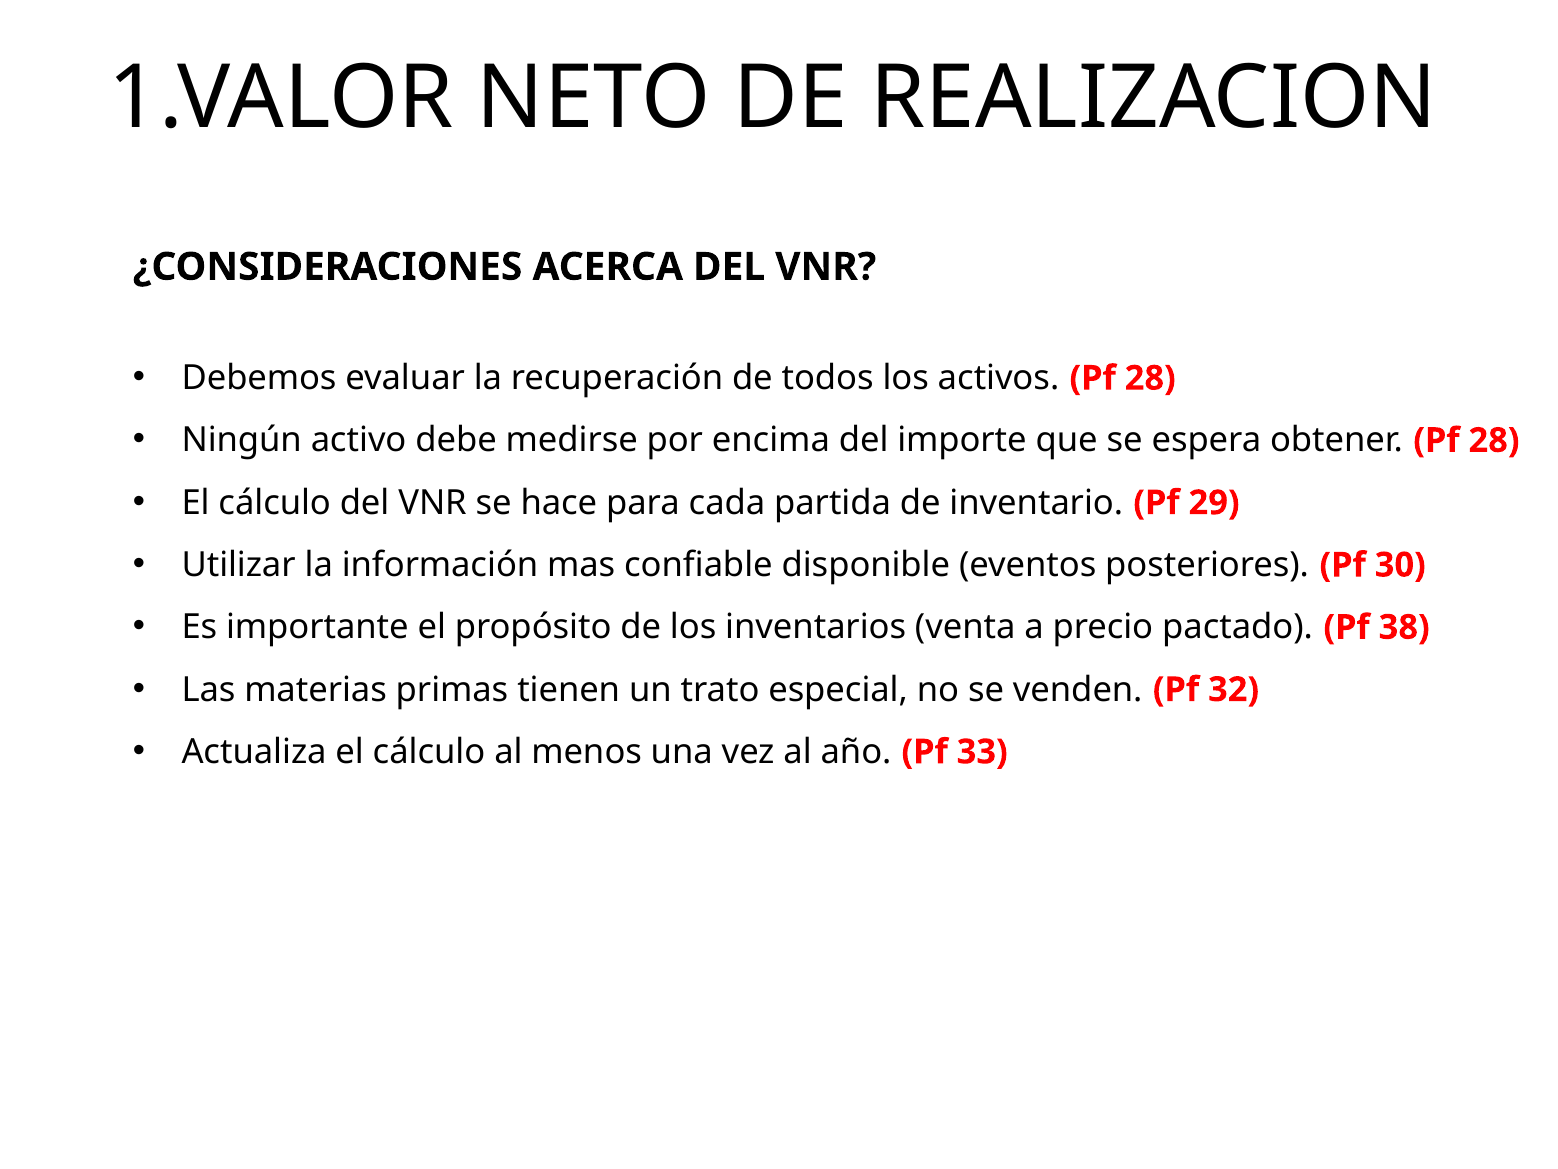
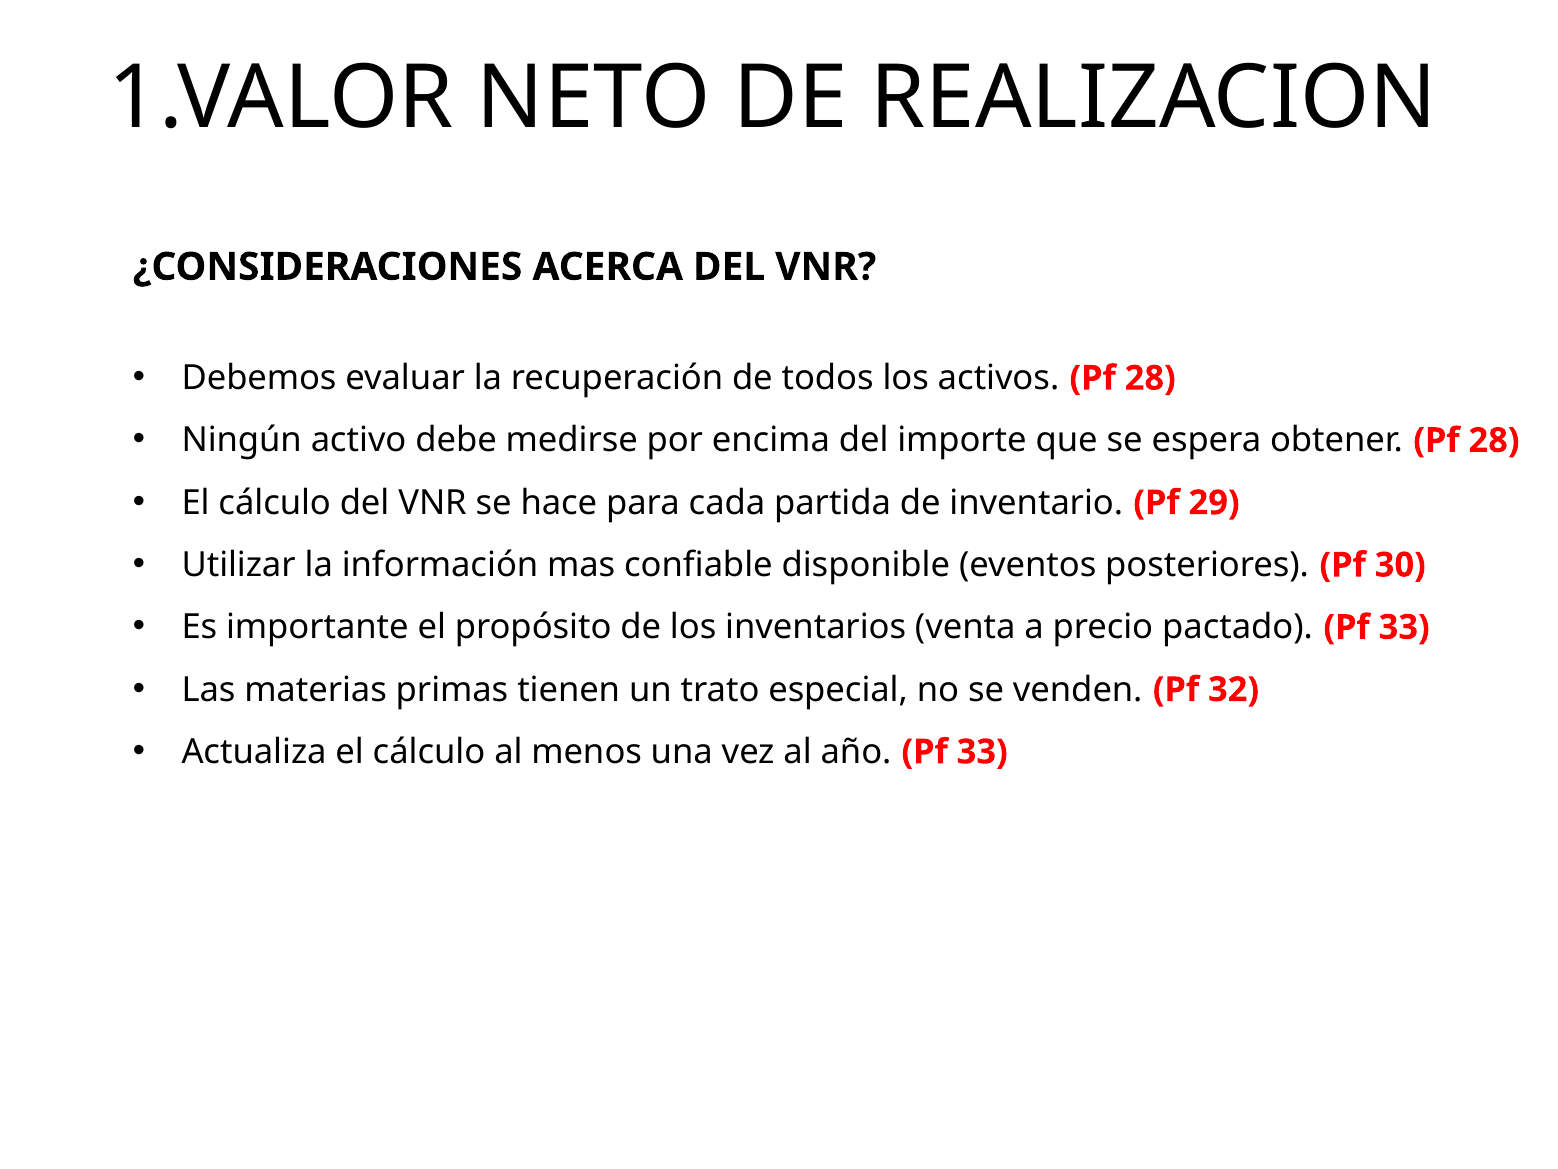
pactado Pf 38: 38 -> 33
